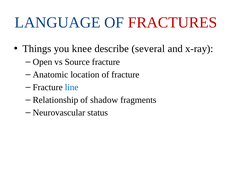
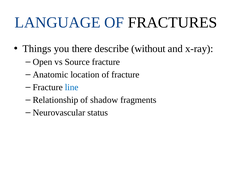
FRACTURES colour: red -> black
knee: knee -> there
several: several -> without
